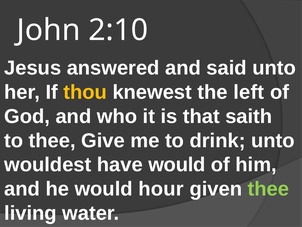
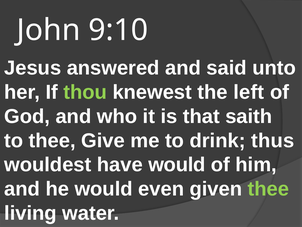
2:10: 2:10 -> 9:10
thou colour: yellow -> light green
drink unto: unto -> thus
hour: hour -> even
